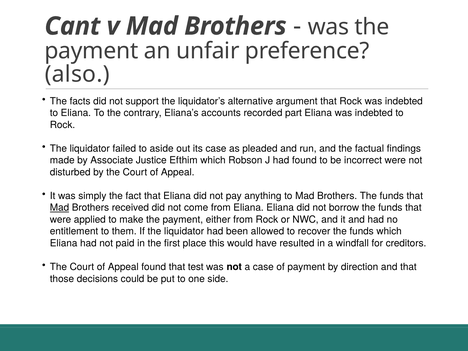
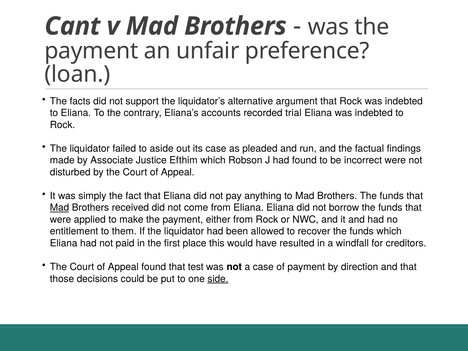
also: also -> loan
part: part -> trial
side underline: none -> present
